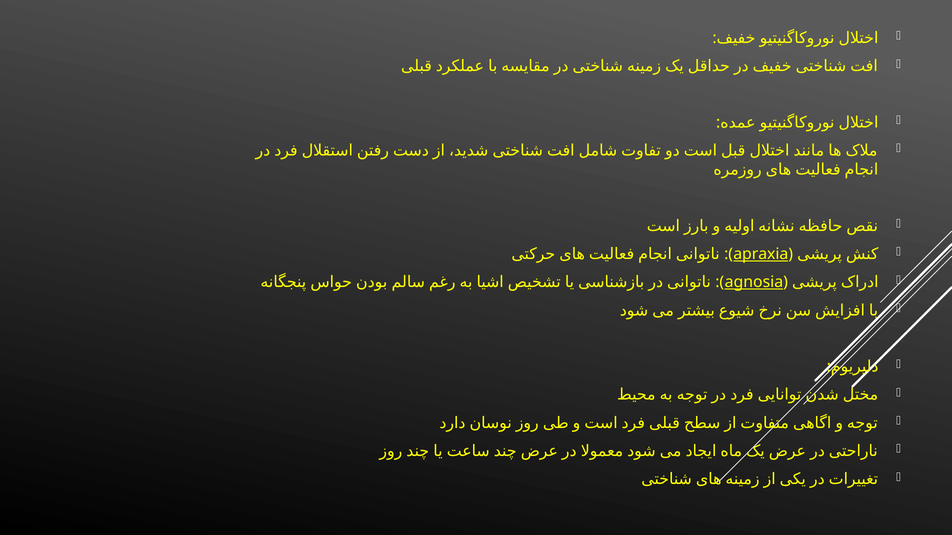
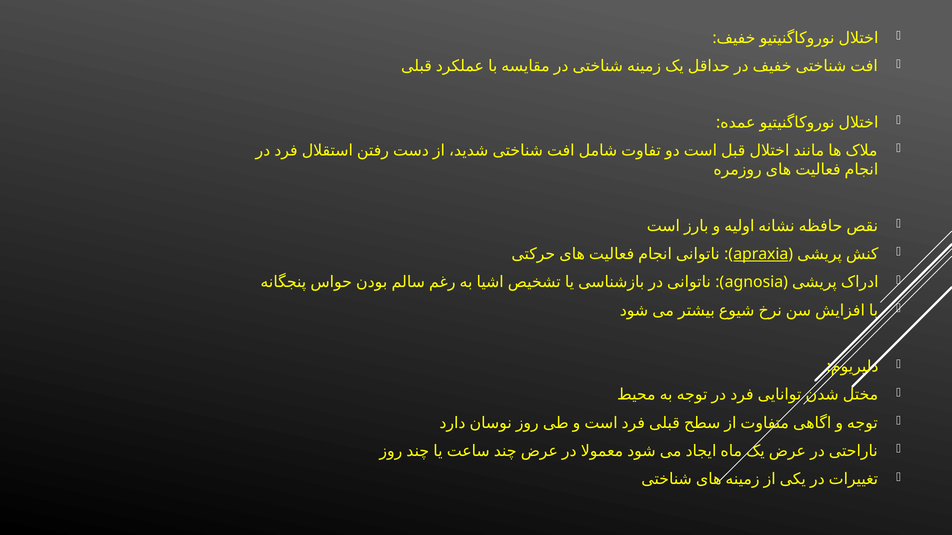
agnosia underline: present -> none
